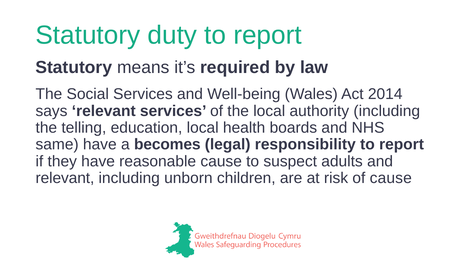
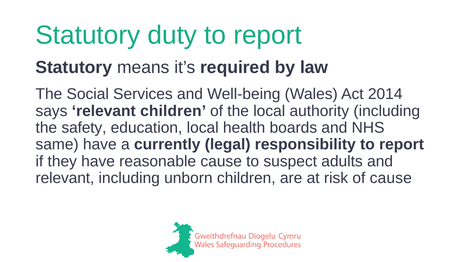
relevant services: services -> children
telling: telling -> safety
becomes: becomes -> currently
